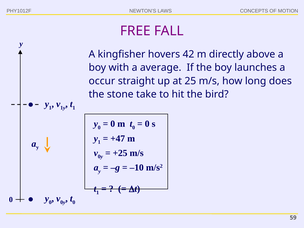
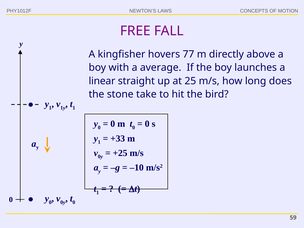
42: 42 -> 77
occur: occur -> linear
+47: +47 -> +33
